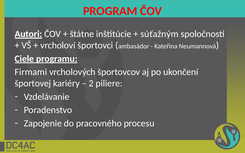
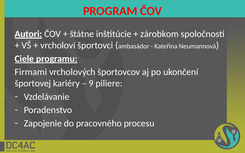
súťažným: súťažným -> zárobkom
2: 2 -> 9
